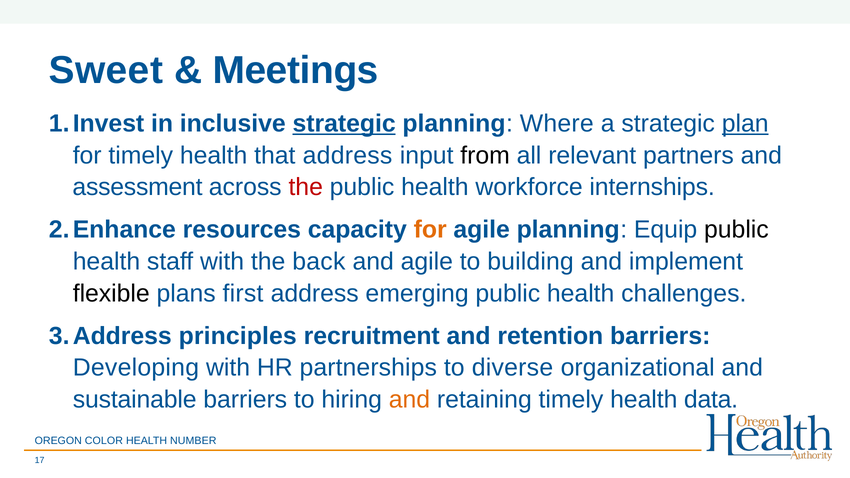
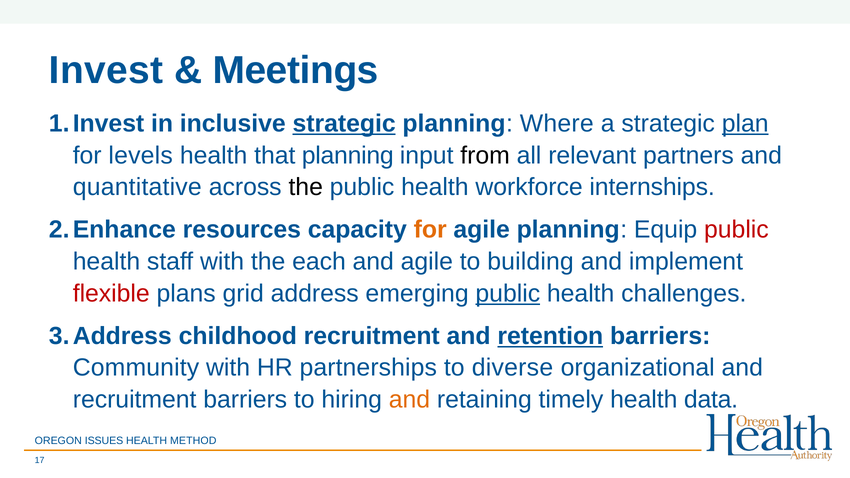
Sweet: Sweet -> Invest
for timely: timely -> levels
that address: address -> planning
assessment: assessment -> quantitative
the at (306, 187) colour: red -> black
public at (736, 230) colour: black -> red
back: back -> each
flexible colour: black -> red
first: first -> grid
public at (508, 293) underline: none -> present
principles: principles -> childhood
retention underline: none -> present
Developing: Developing -> Community
sustainable at (135, 400): sustainable -> recruitment
COLOR: COLOR -> ISSUES
NUMBER: NUMBER -> METHOD
